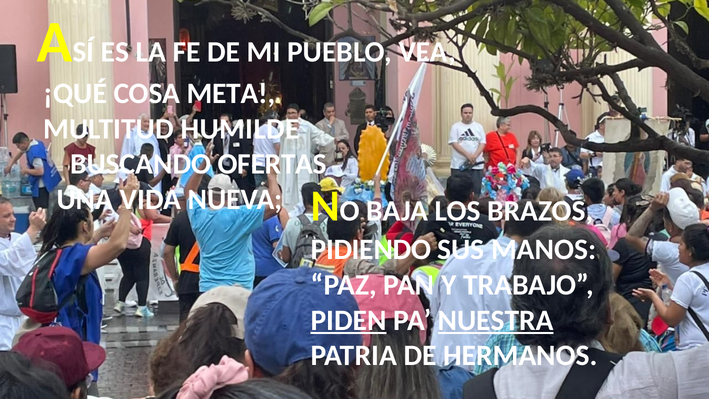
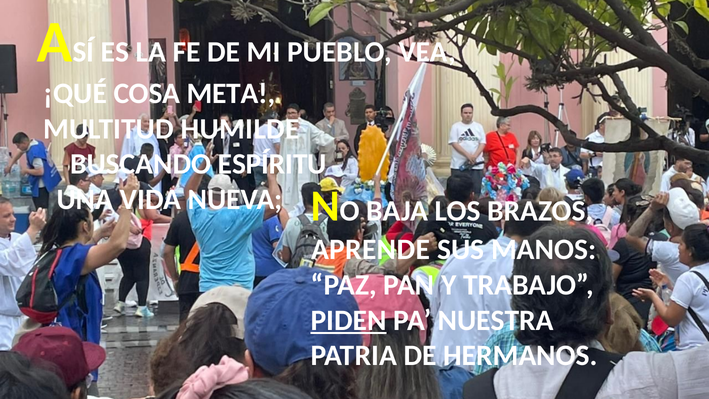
OFERTAS: OFERTAS -> ESPÍRITU
PIDIENDO: PIDIENDO -> APRENDE
NUESTRA underline: present -> none
